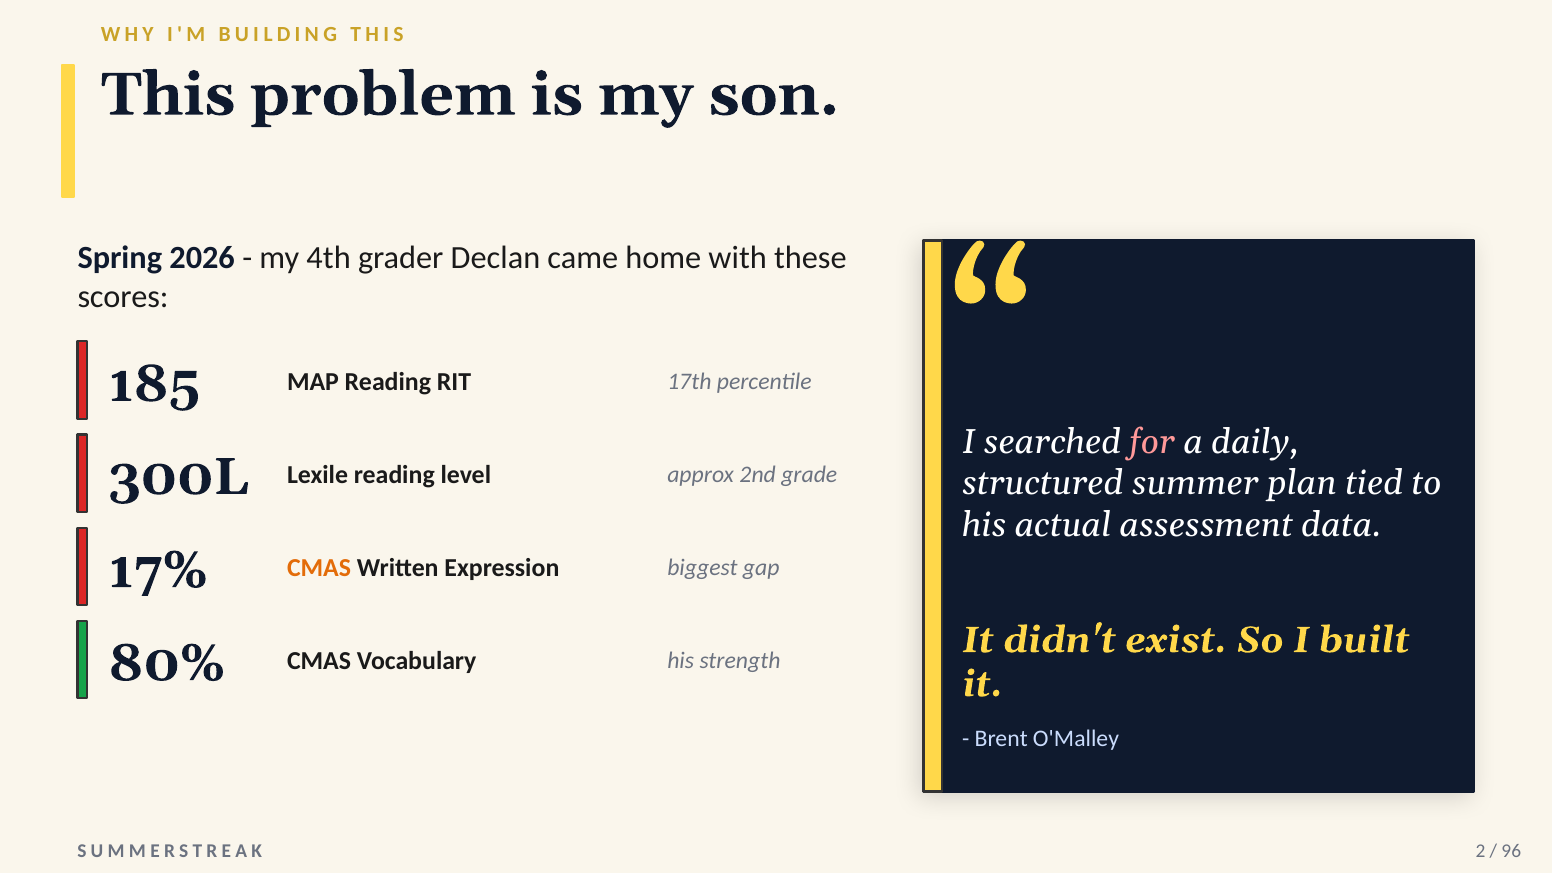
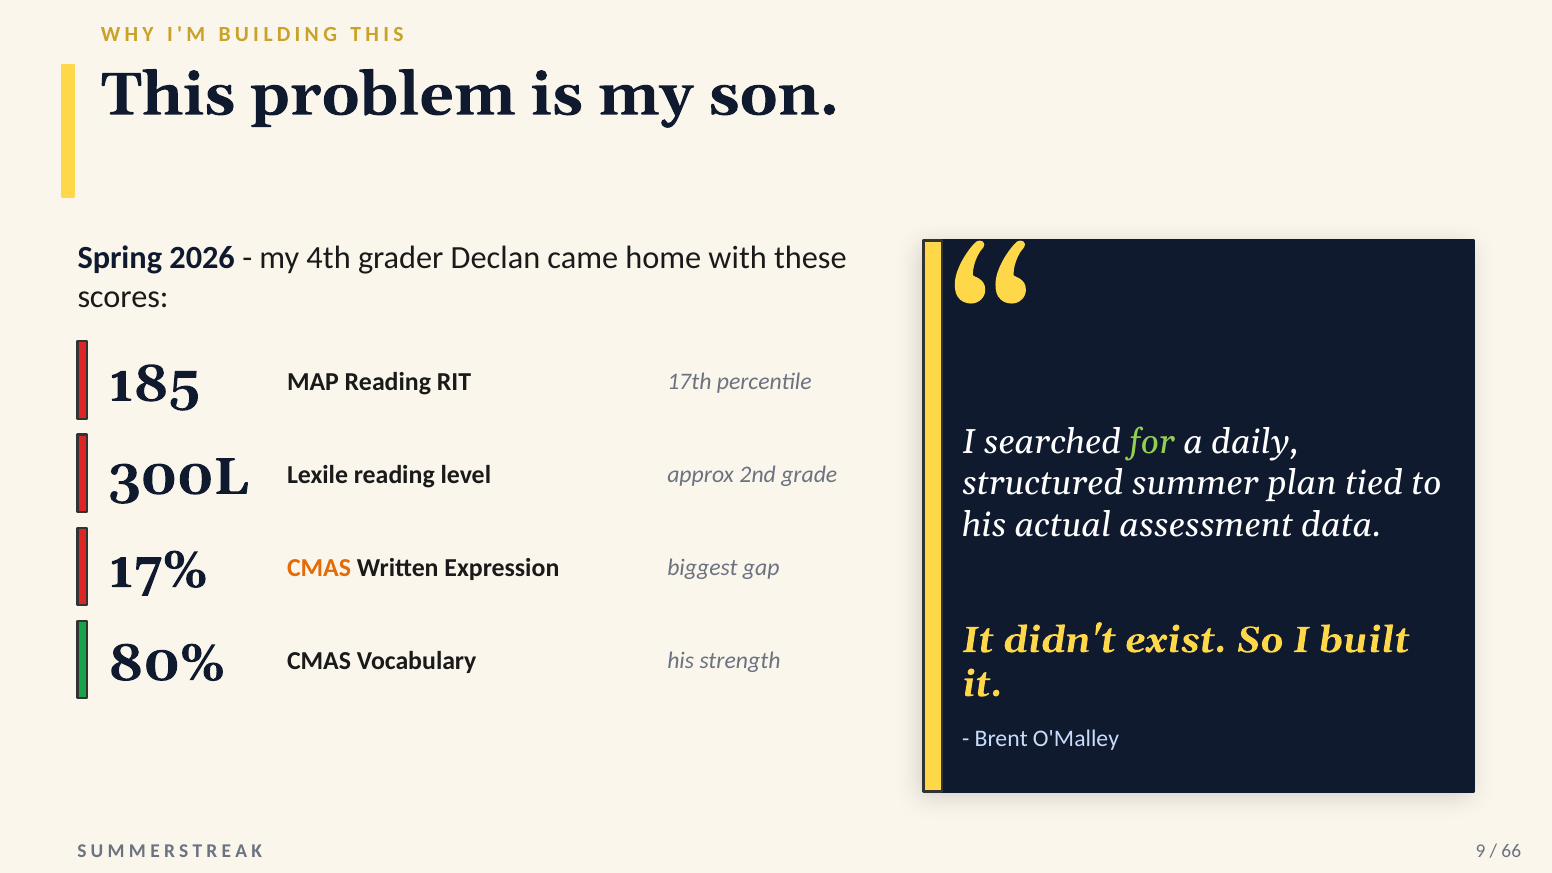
for colour: pink -> light green
2: 2 -> 9
96: 96 -> 66
